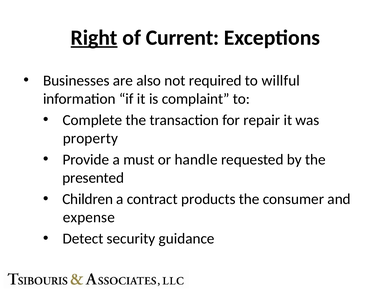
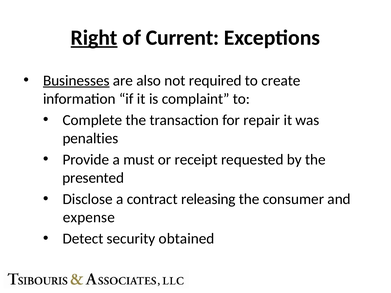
Businesses underline: none -> present
willful: willful -> create
property: property -> penalties
handle: handle -> receipt
Children: Children -> Disclose
products: products -> releasing
guidance: guidance -> obtained
